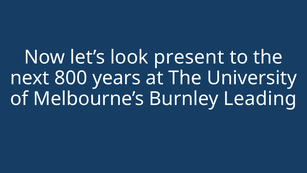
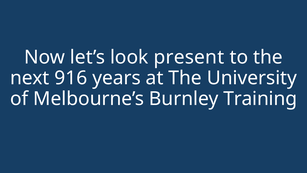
800: 800 -> 916
Leading: Leading -> Training
